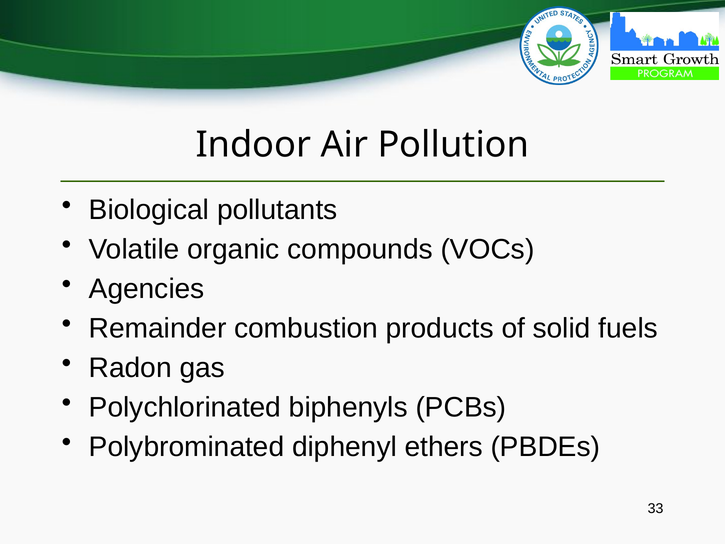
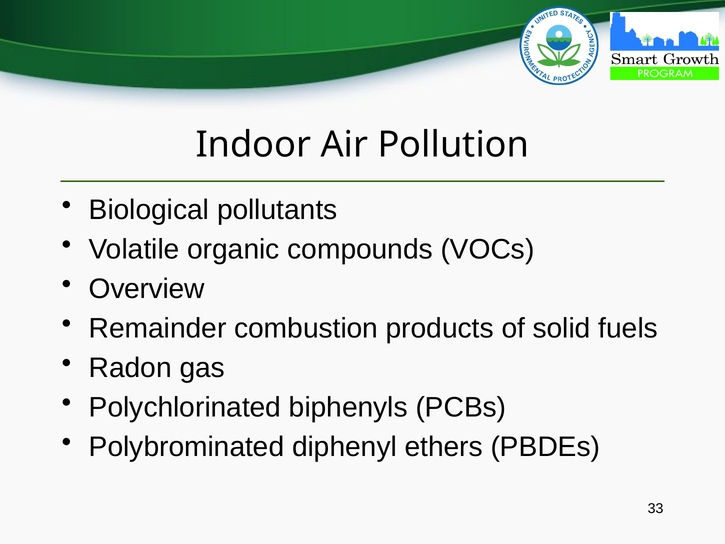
Agencies: Agencies -> Overview
